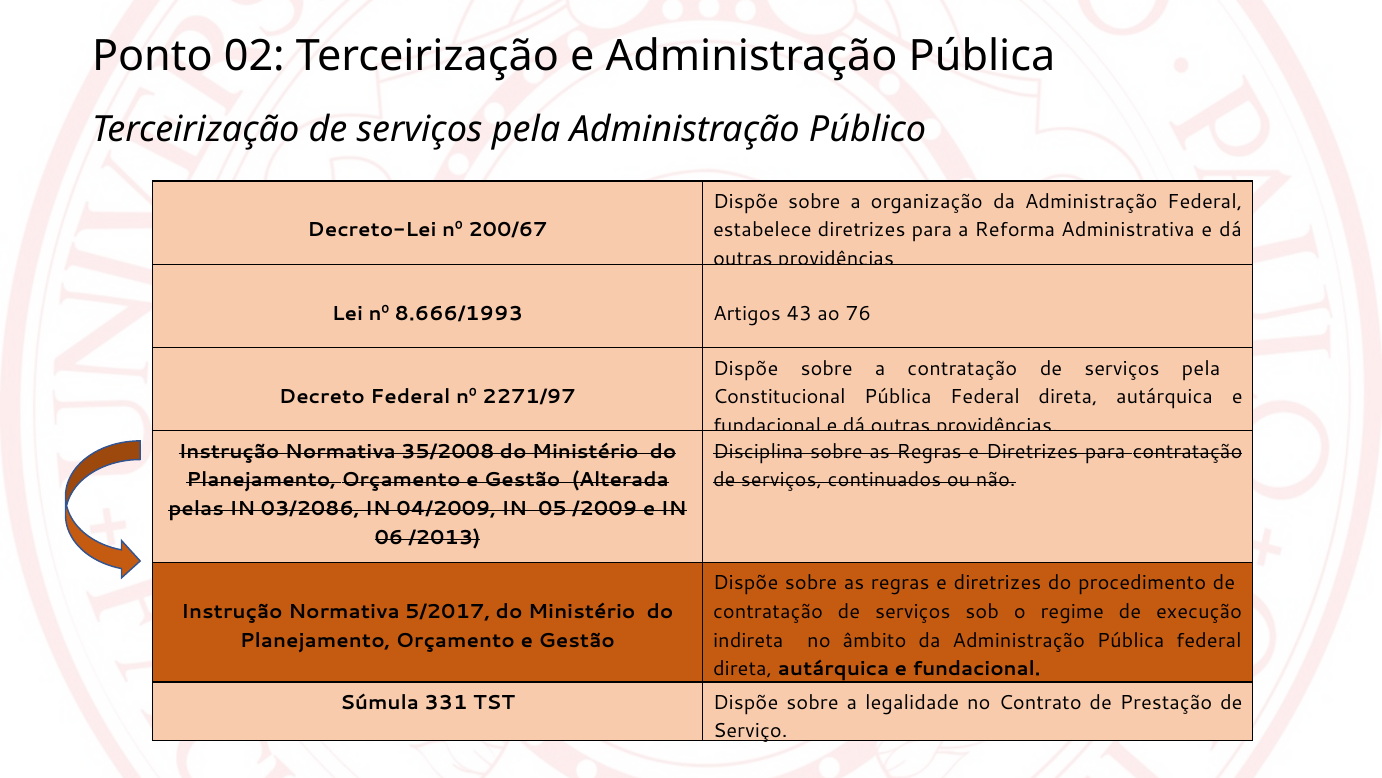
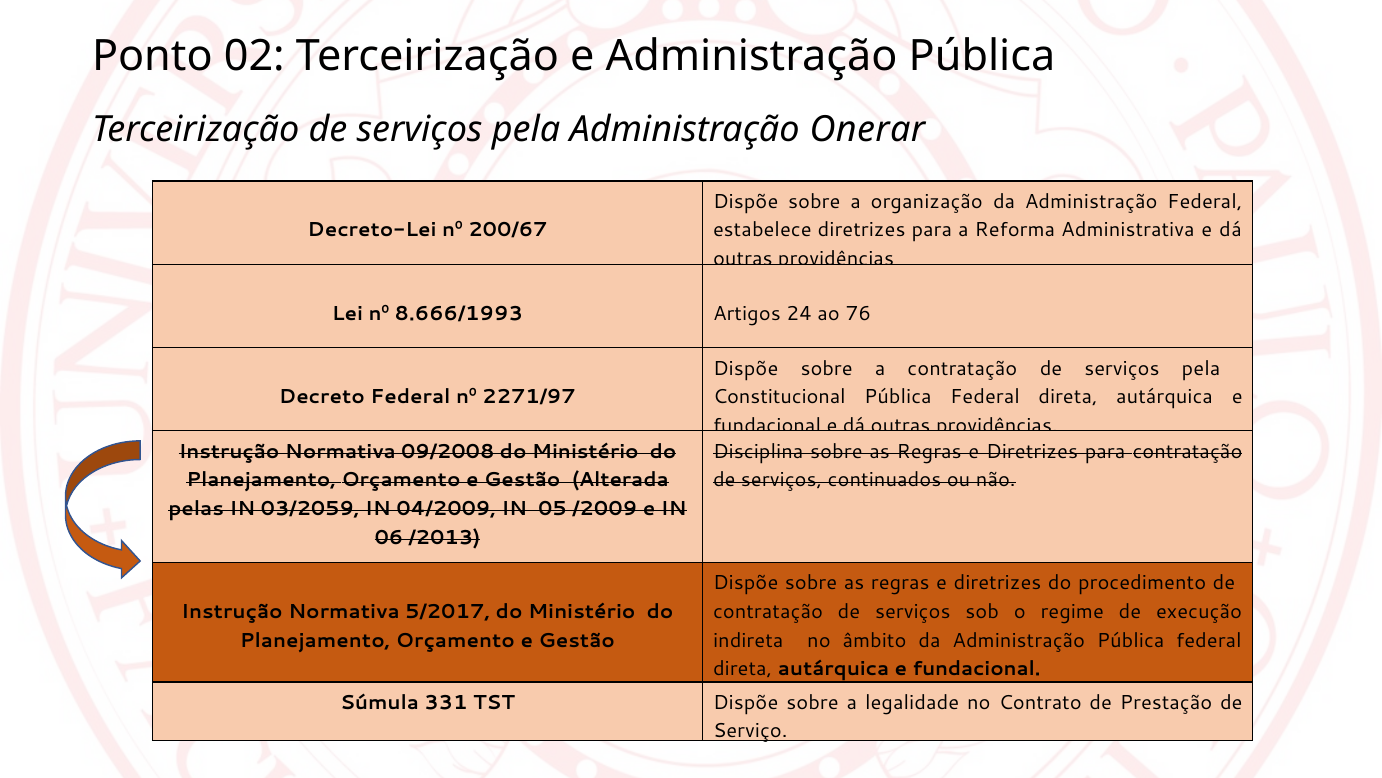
Público: Público -> Onerar
43: 43 -> 24
35/2008: 35/2008 -> 09/2008
03/2086: 03/2086 -> 03/2059
